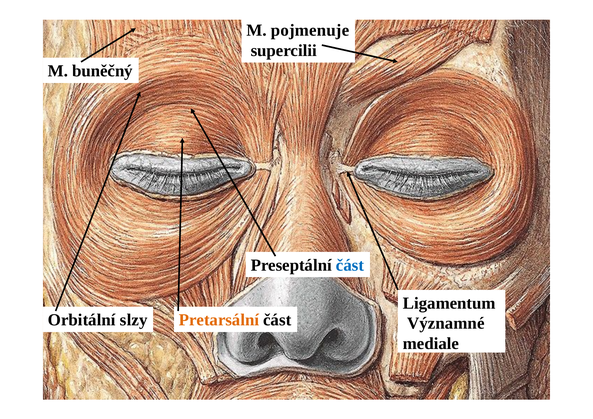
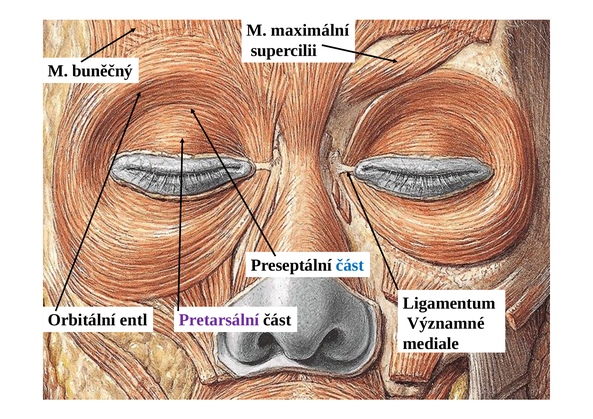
pojmenuje: pojmenuje -> maximální
slzy: slzy -> entl
Pretarsální colour: orange -> purple
